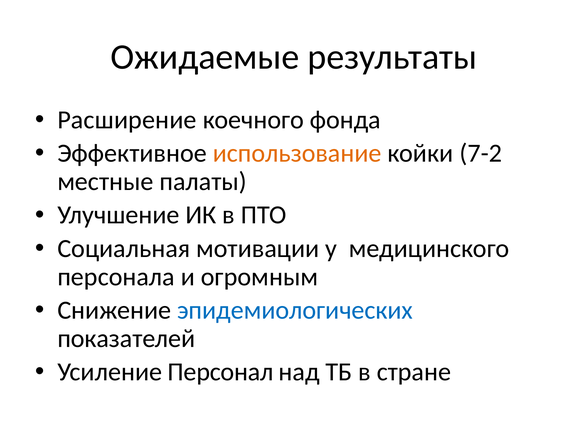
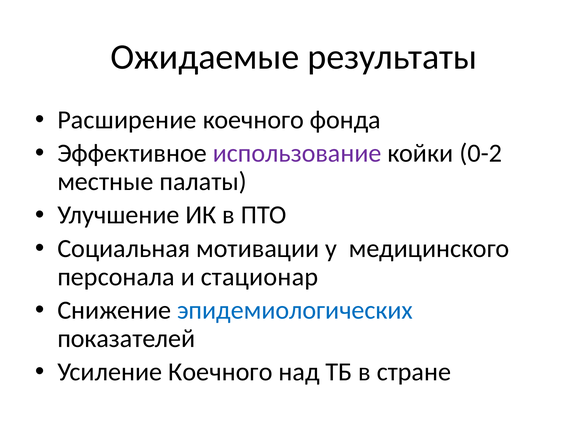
использование colour: orange -> purple
7-2: 7-2 -> 0-2
огромным: огромным -> стационар
Усиление Персонал: Персонал -> Коечного
